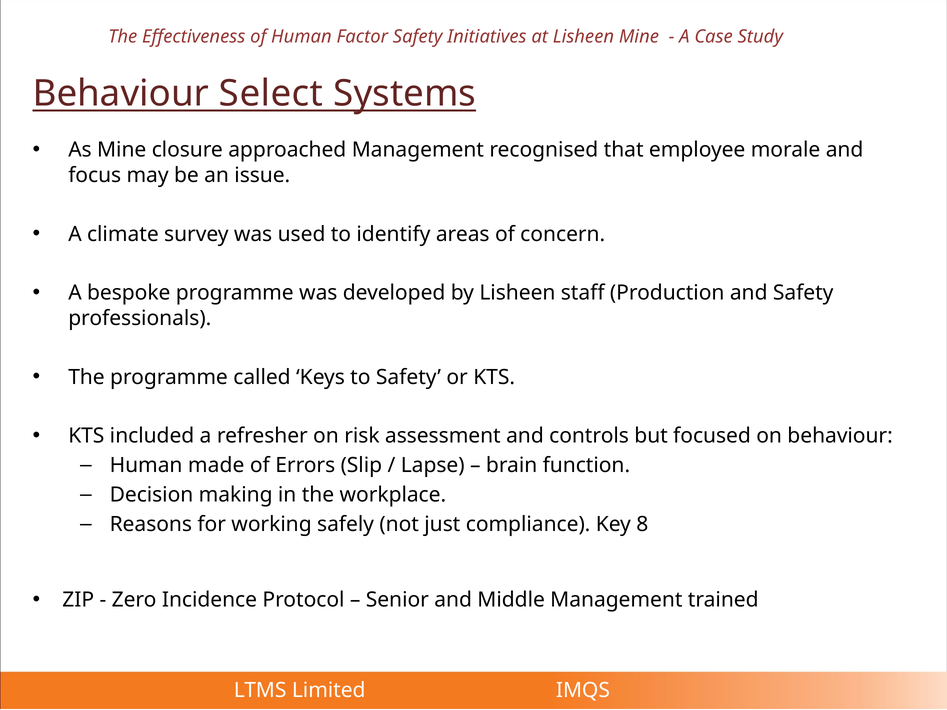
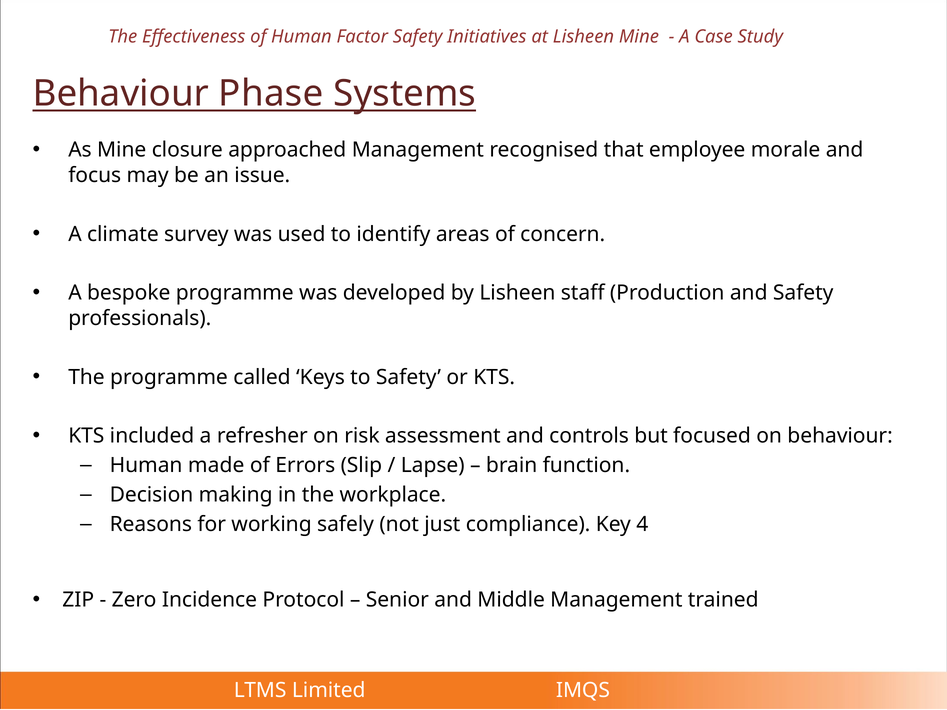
Select: Select -> Phase
8: 8 -> 4
